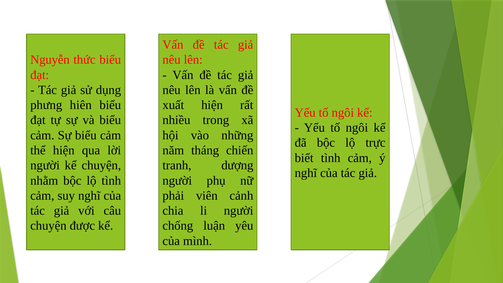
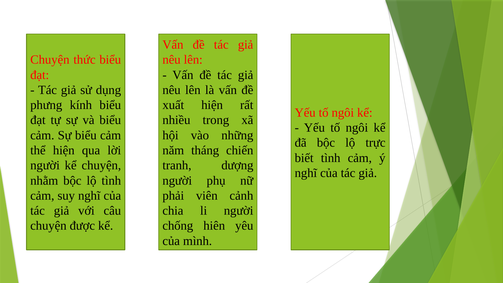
Nguyễn at (50, 60): Nguyễn -> Chuyện
hiên: hiên -> kính
luận: luận -> hiên
